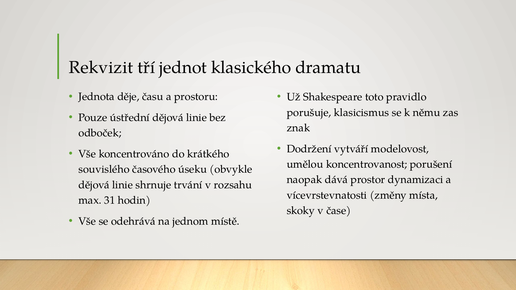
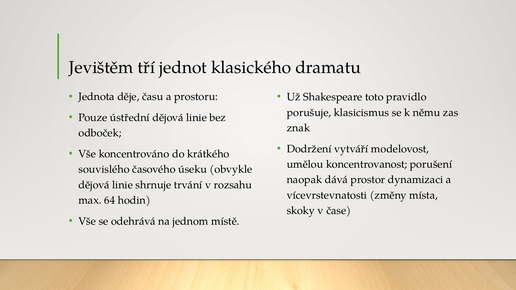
Rekvizit: Rekvizit -> Jevištěm
31: 31 -> 64
